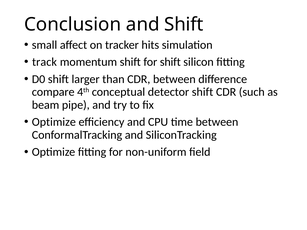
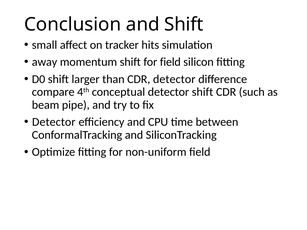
track: track -> away
for shift: shift -> field
CDR between: between -> detector
Optimize at (54, 122): Optimize -> Detector
